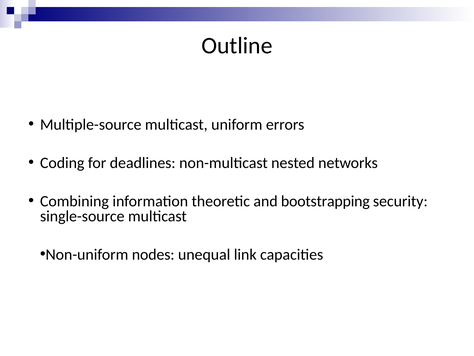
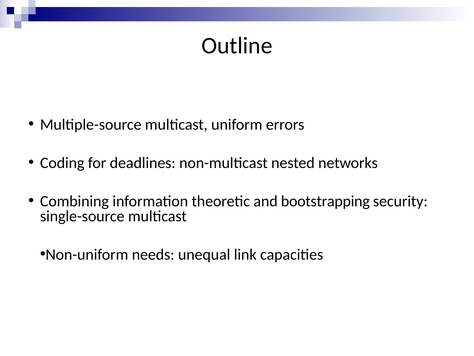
nodes: nodes -> needs
